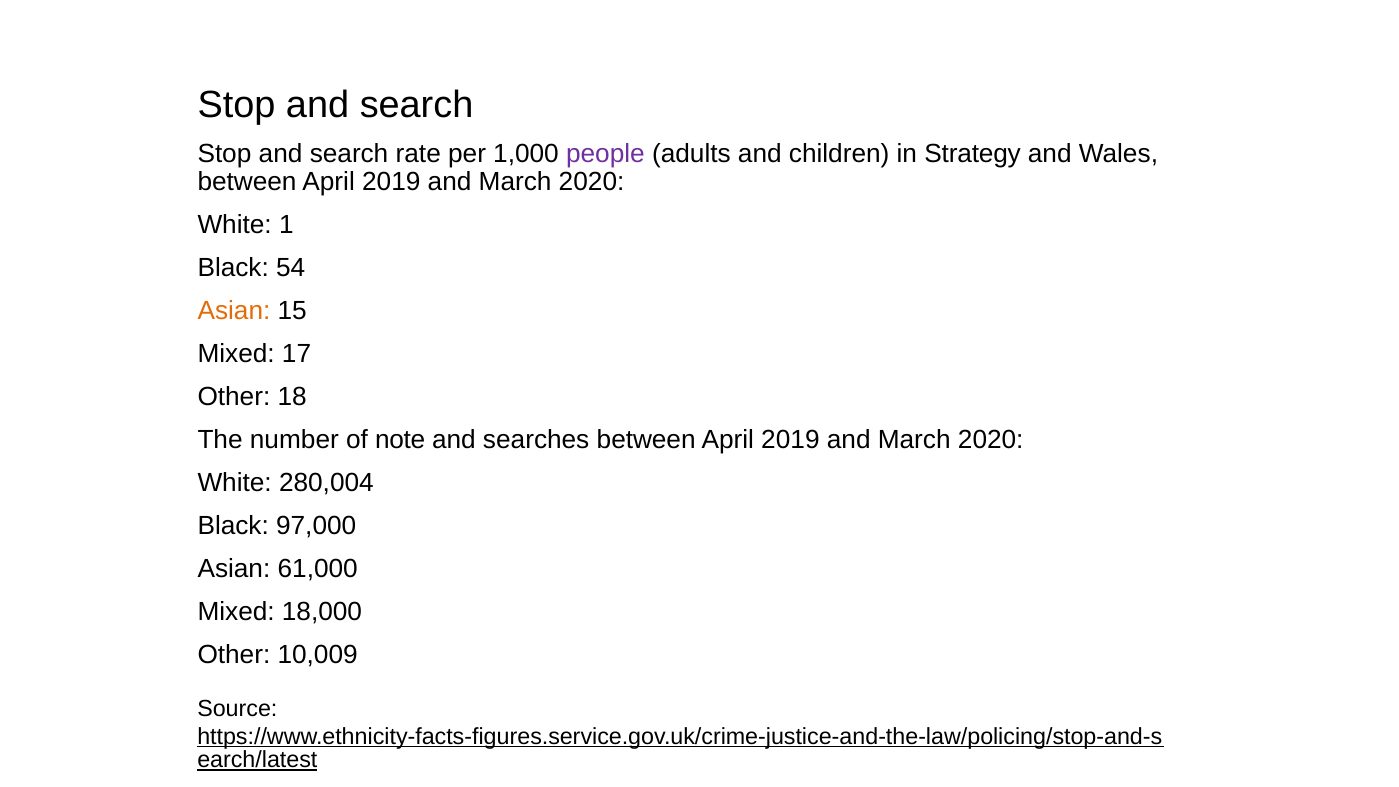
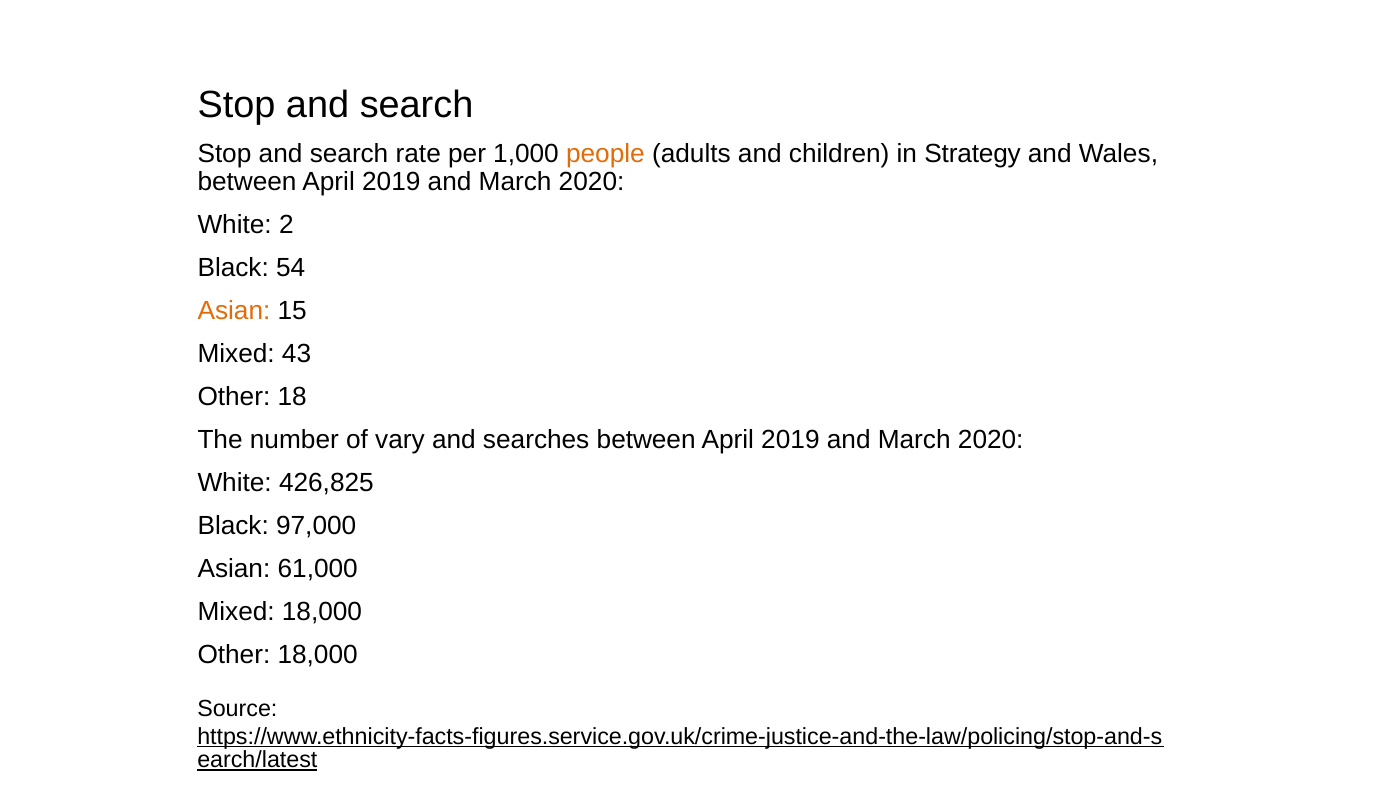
people colour: purple -> orange
1: 1 -> 2
17: 17 -> 43
note: note -> vary
280,004: 280,004 -> 426,825
Other 10,009: 10,009 -> 18,000
